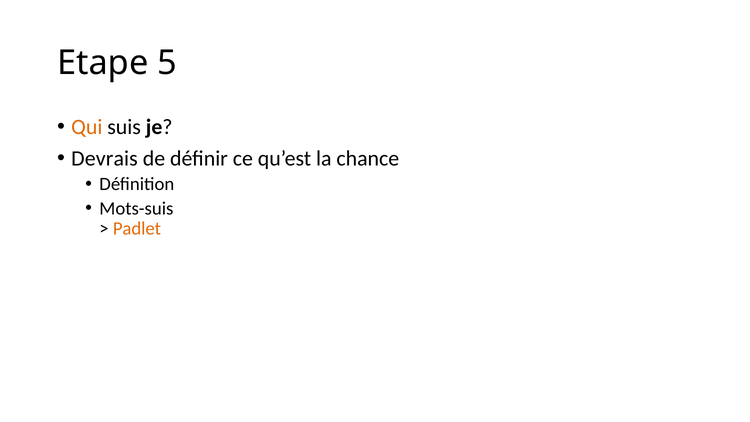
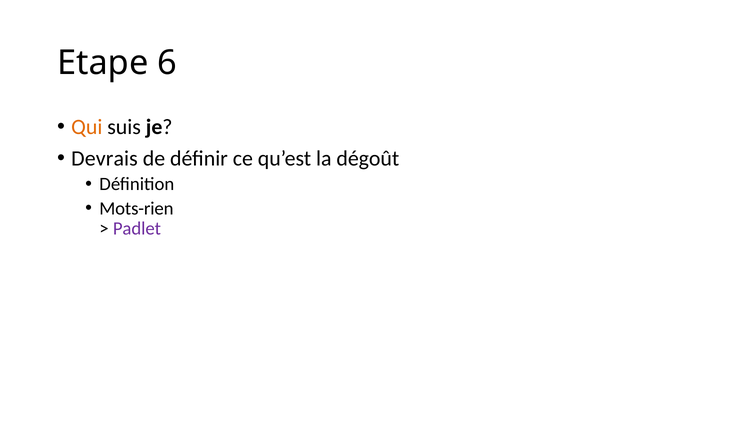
5: 5 -> 6
chance: chance -> dégoût
Mots-suis: Mots-suis -> Mots-rien
Padlet colour: orange -> purple
